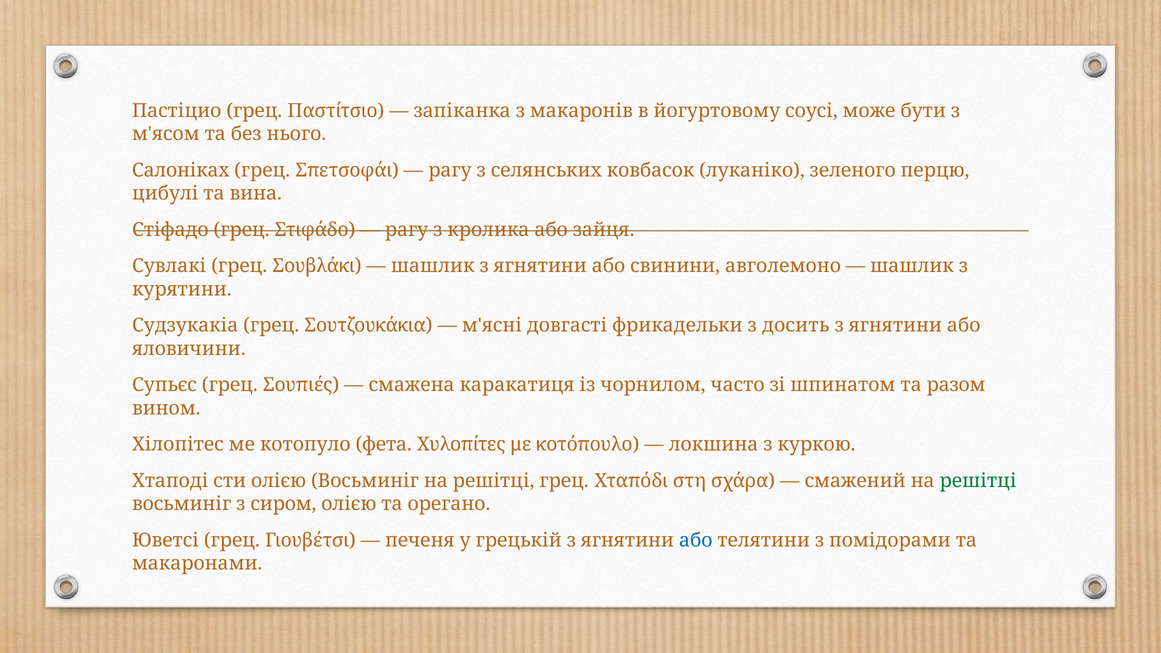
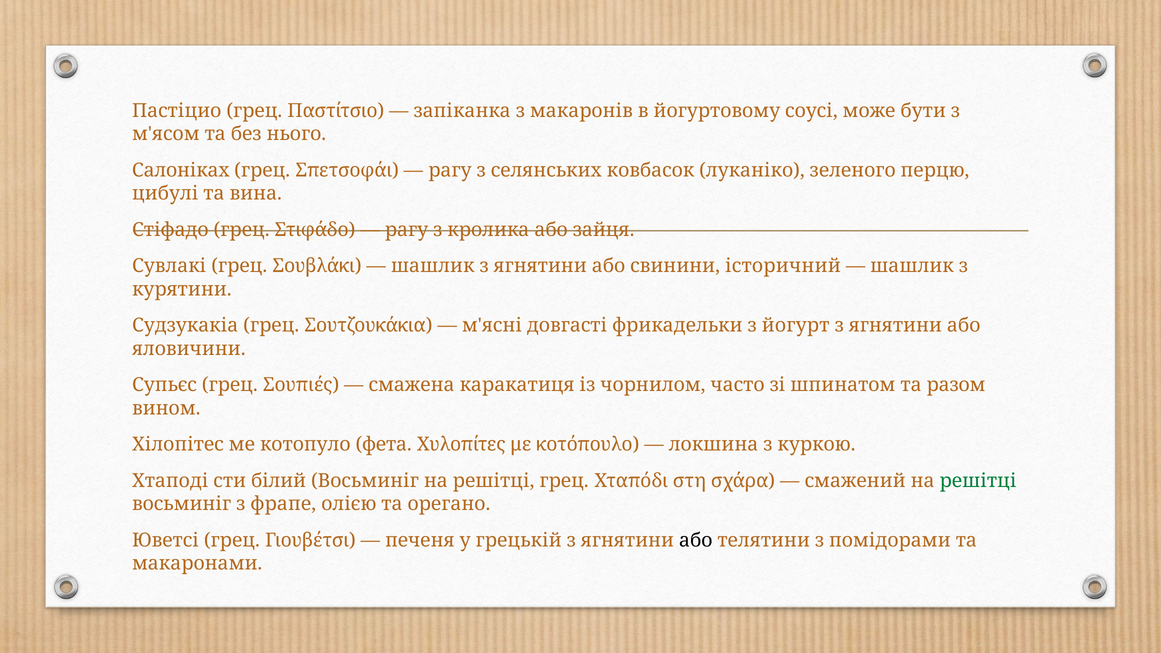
авголемоно: авголемоно -> історичний
досить: досить -> йогурт
сти олією: олією -> білий
сиром: сиром -> фрапе
або at (696, 540) colour: blue -> black
